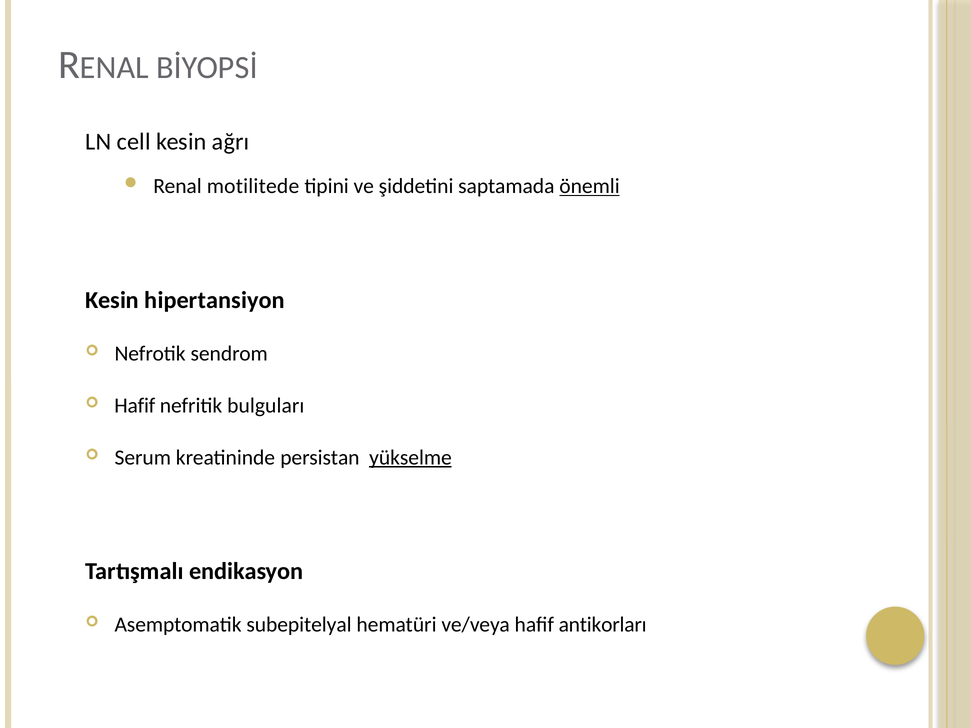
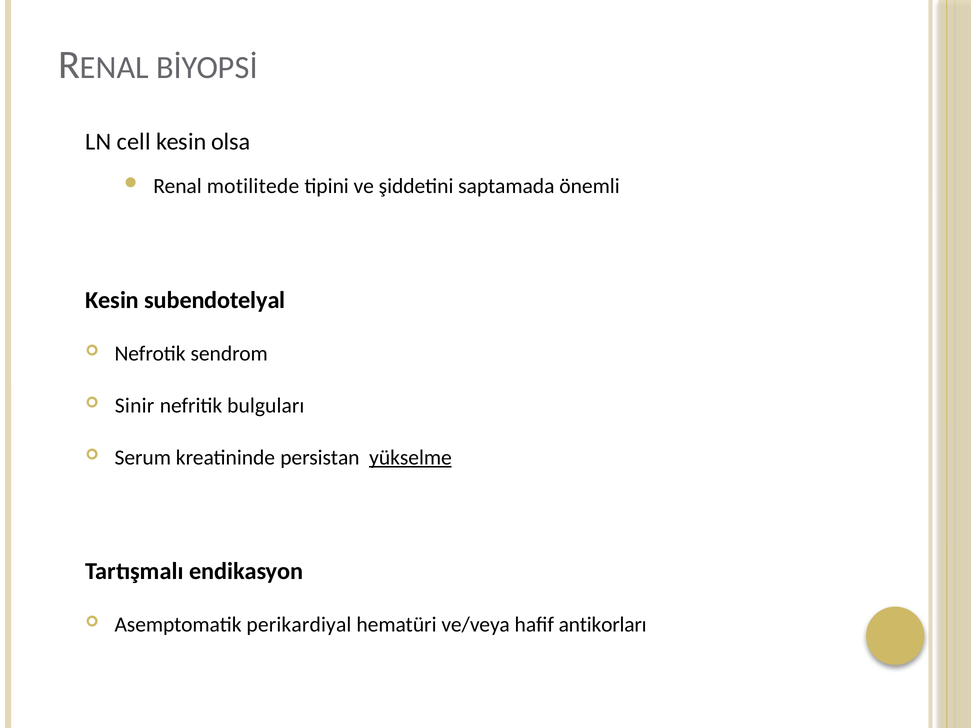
ağrı: ağrı -> olsa
önemli underline: present -> none
hipertansiyon: hipertansiyon -> subendotelyal
Hafif at (135, 406): Hafif -> Sinir
subepitelyal: subepitelyal -> perikardiyal
